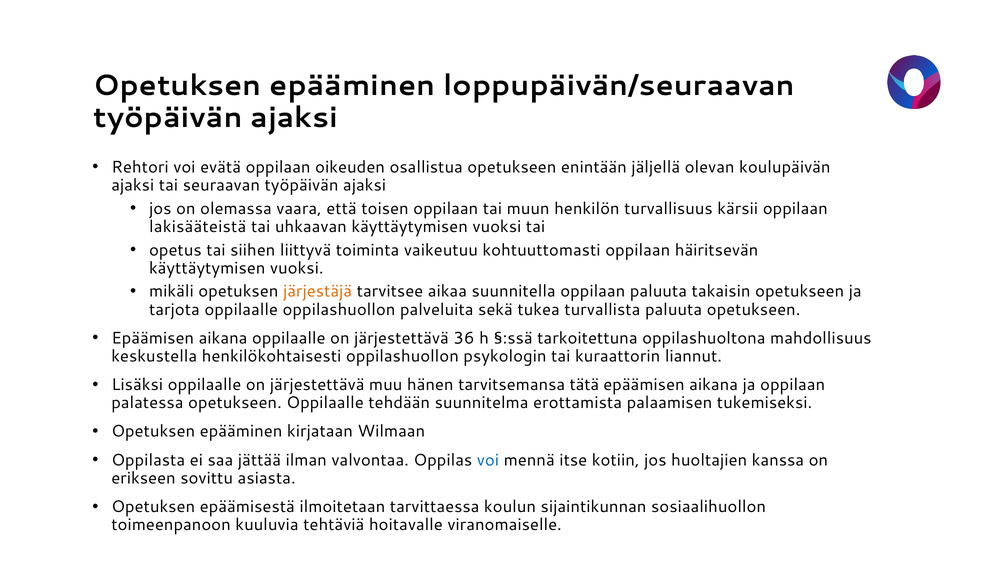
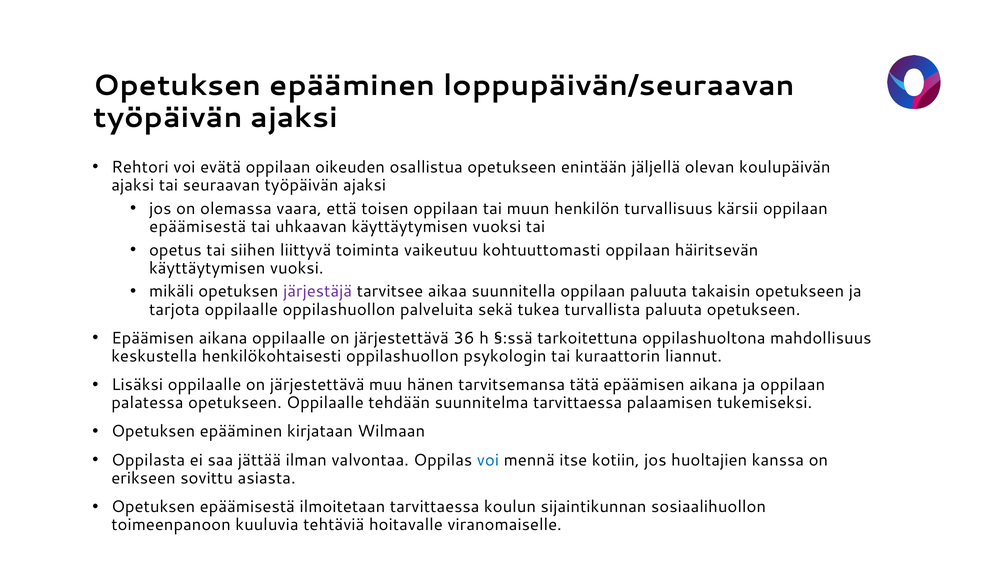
lakisääteistä at (198, 227): lakisääteistä -> epäämisestä
järjestäjä colour: orange -> purple
suunnitelma erottamista: erottamista -> tarvittaessa
